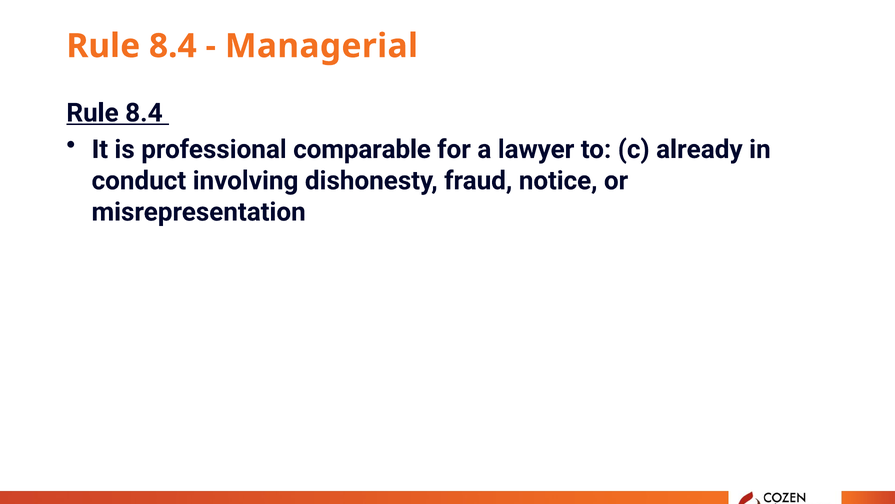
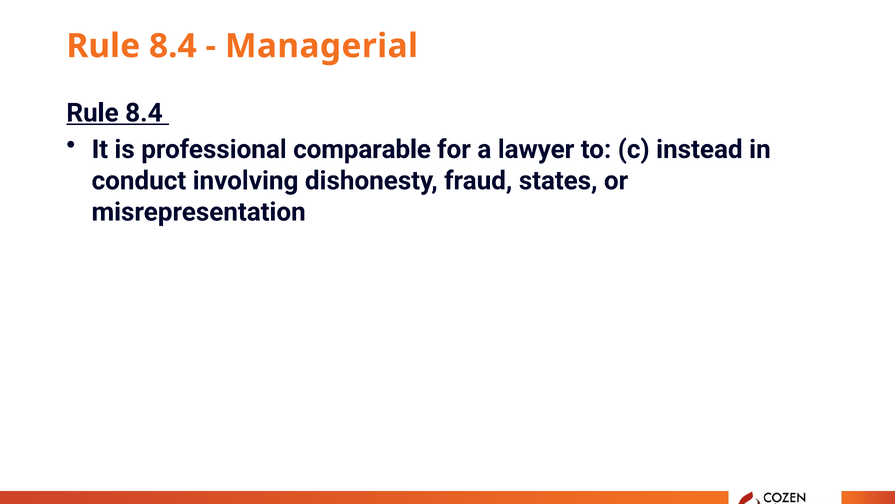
already: already -> instead
notice: notice -> states
